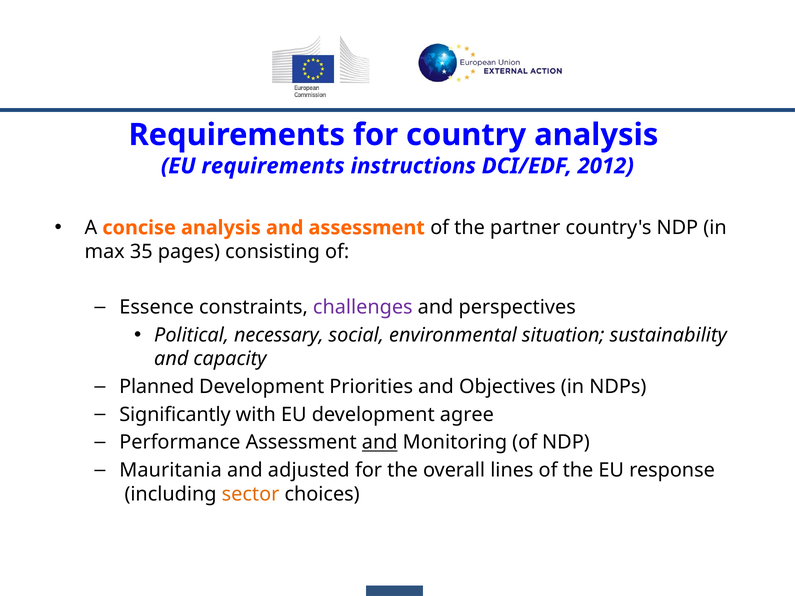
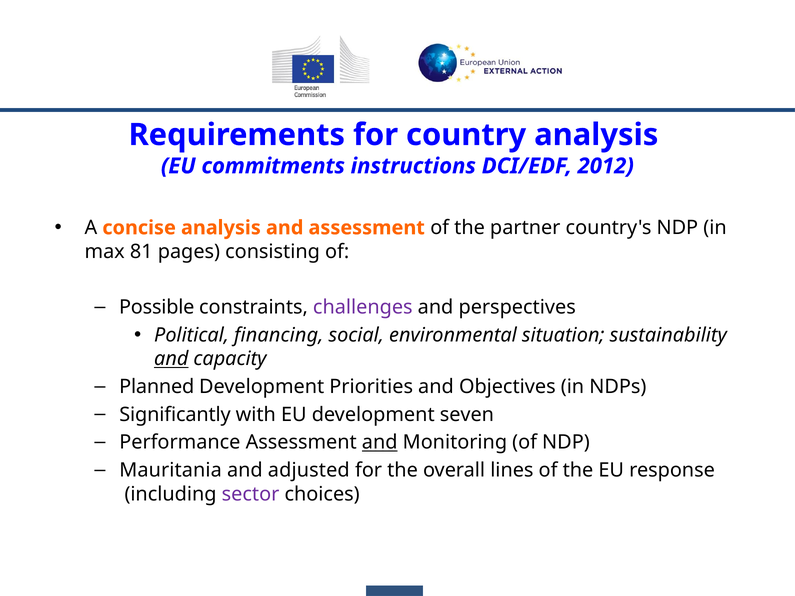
EU requirements: requirements -> commitments
35: 35 -> 81
Essence: Essence -> Possible
necessary: necessary -> financing
and at (171, 359) underline: none -> present
agree: agree -> seven
sector colour: orange -> purple
